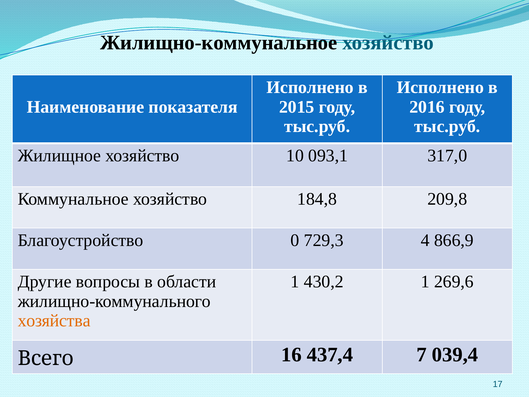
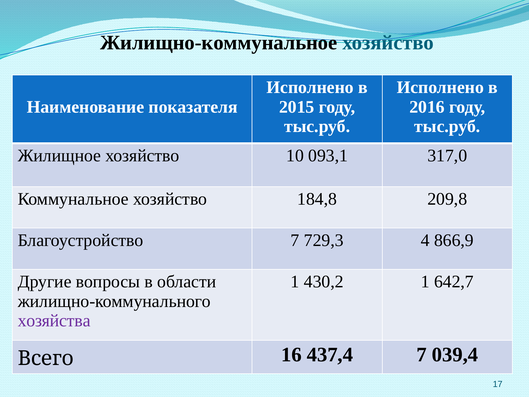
Благоустройство 0: 0 -> 7
269,6: 269,6 -> 642,7
хозяйства colour: orange -> purple
